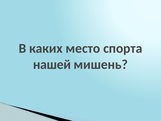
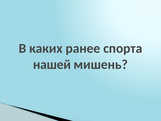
место: место -> ранее
